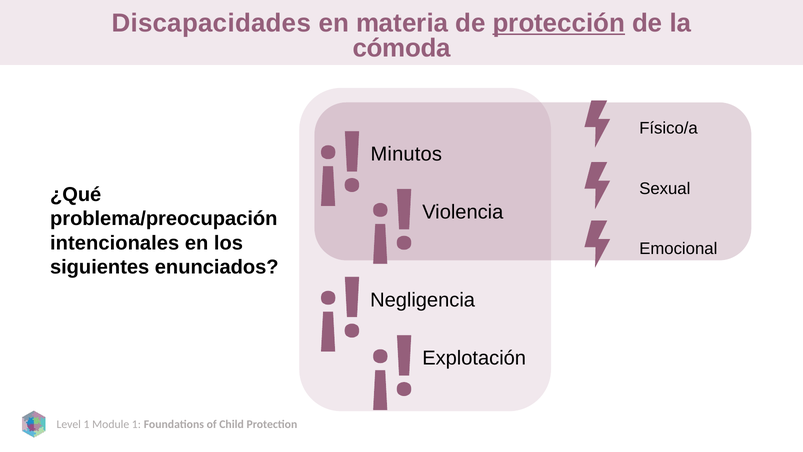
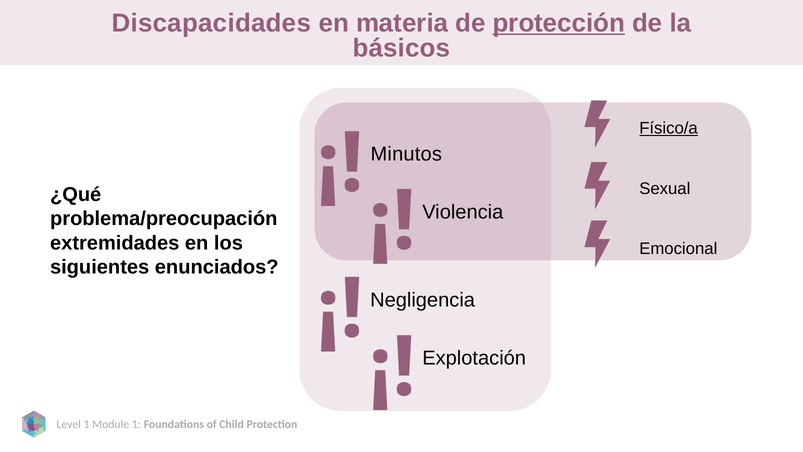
cómoda: cómoda -> básicos
Físico/a underline: none -> present
intencionales: intencionales -> extremidades
